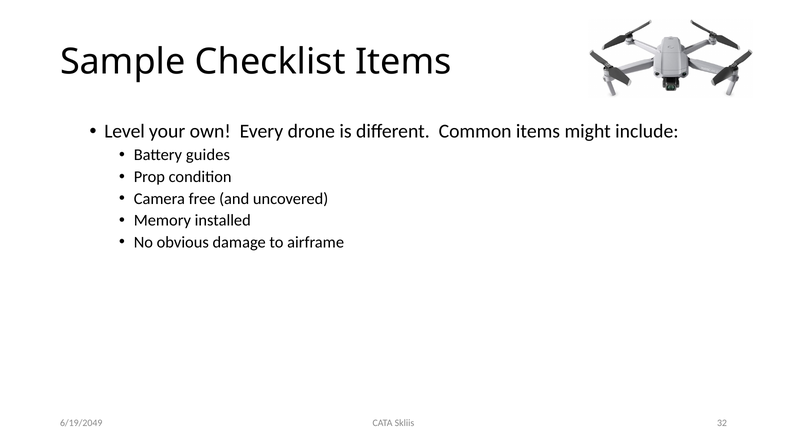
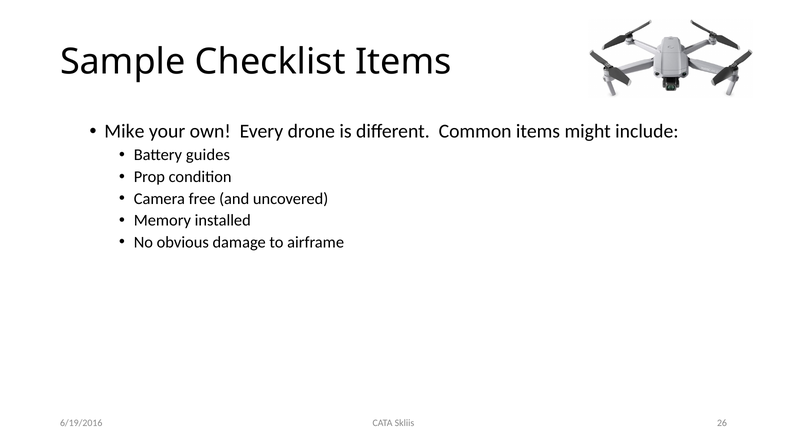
Level: Level -> Mike
32: 32 -> 26
6/19/2049: 6/19/2049 -> 6/19/2016
